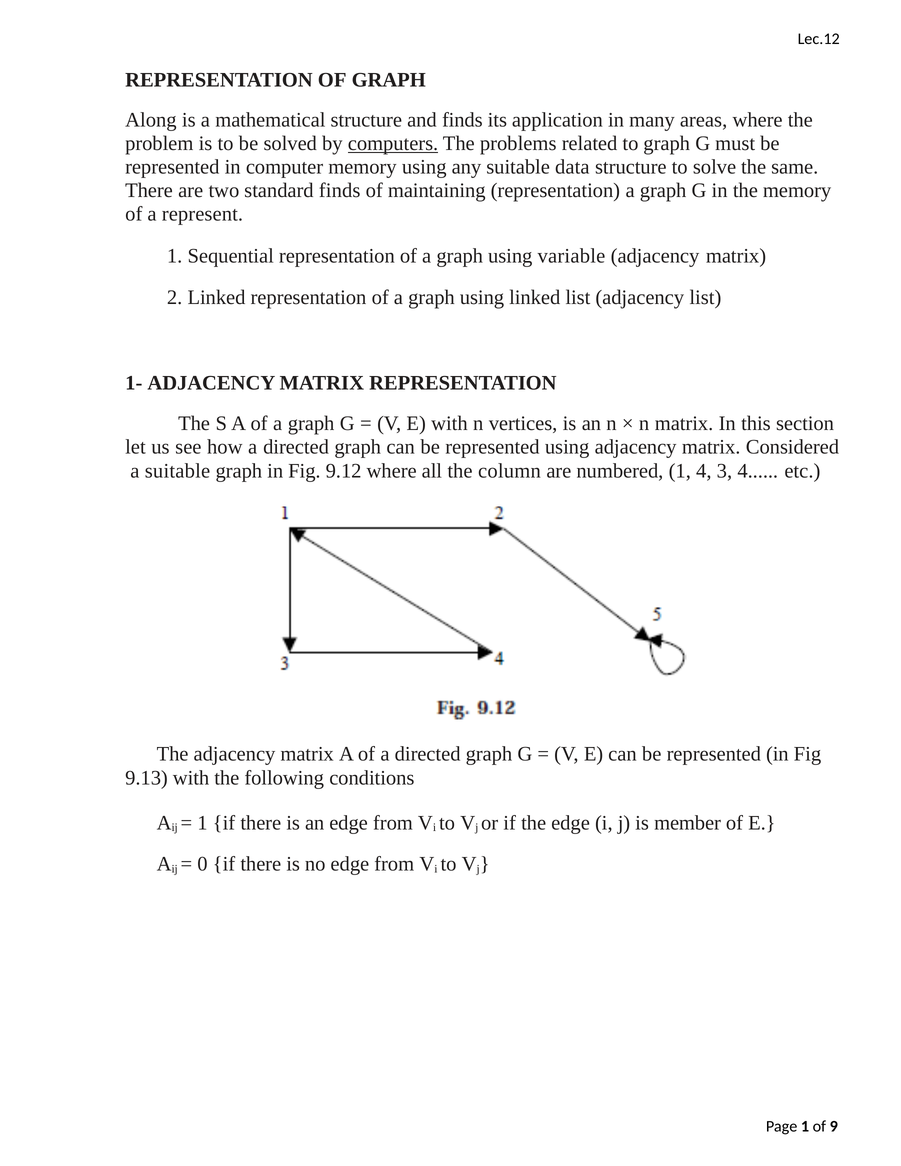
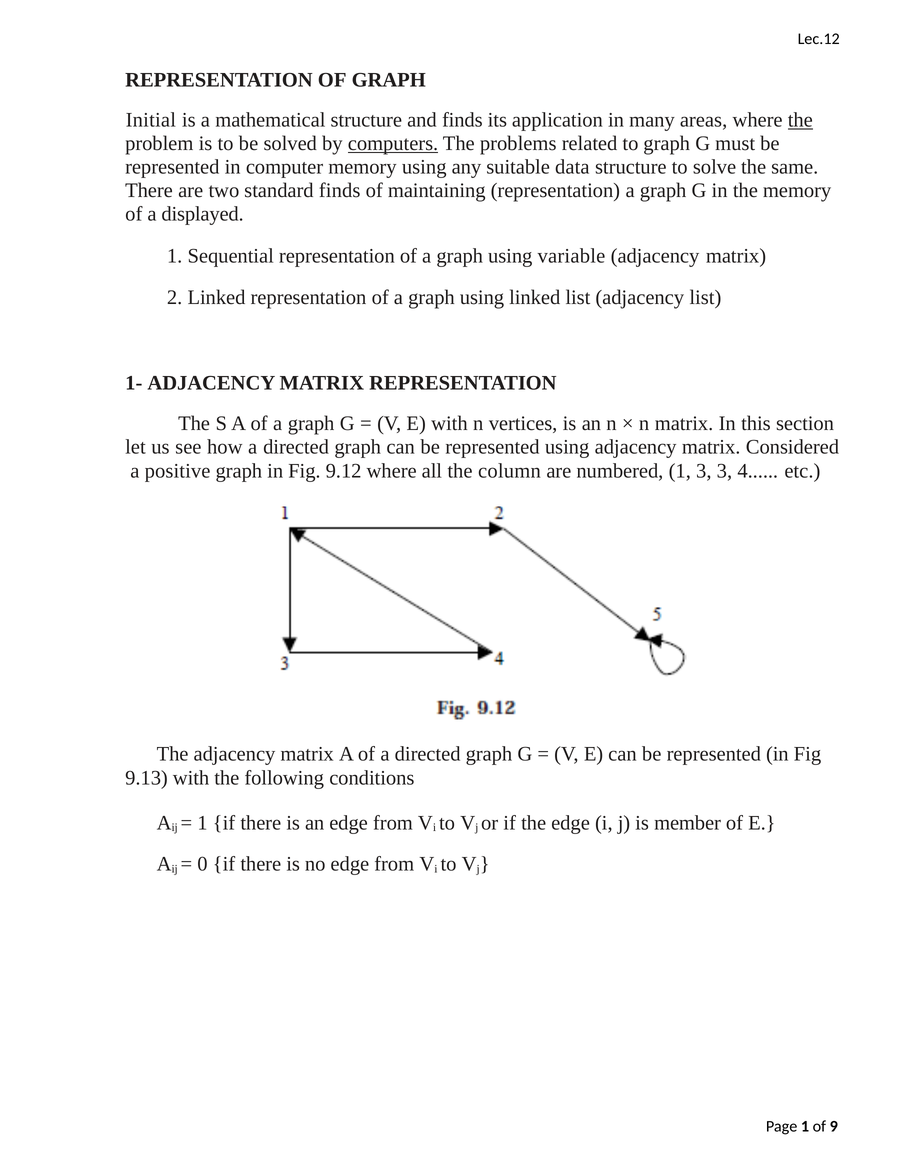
Along: Along -> Initial
the at (800, 120) underline: none -> present
represent: represent -> displayed
a suitable: suitable -> positive
1 4: 4 -> 3
